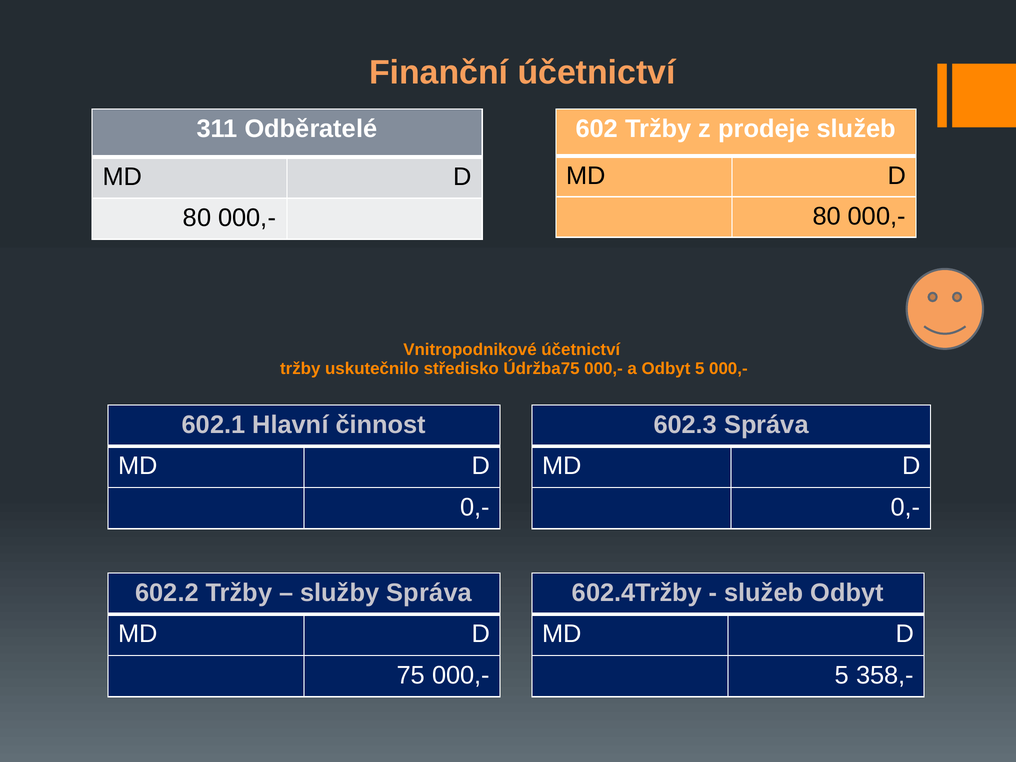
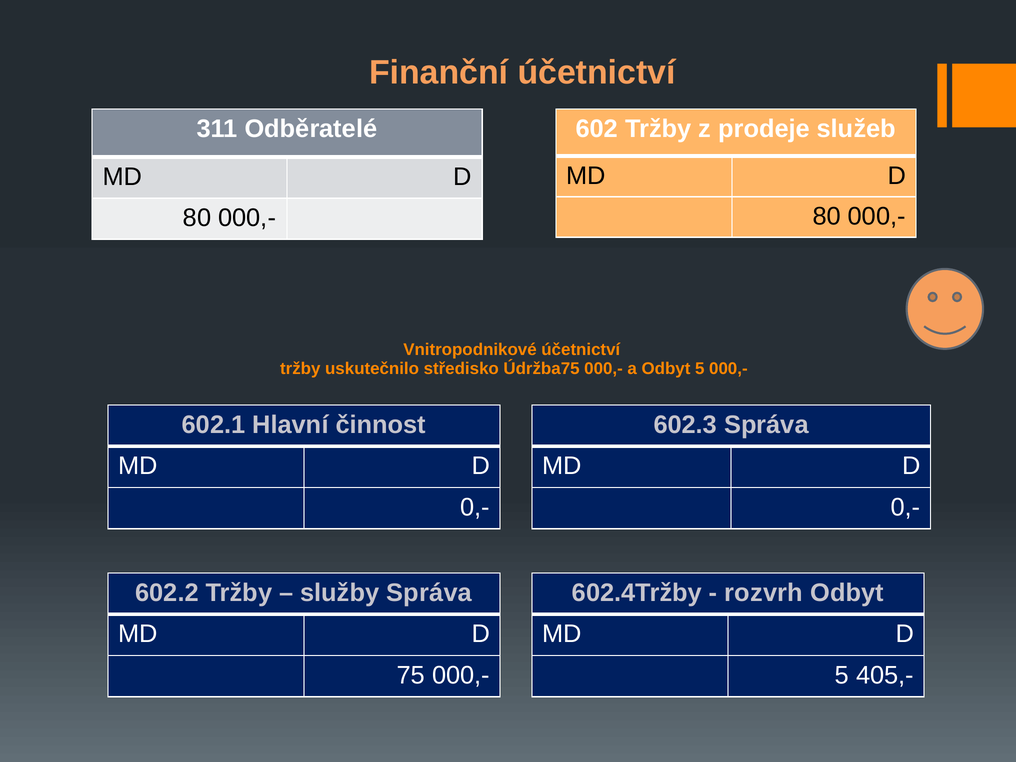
služeb at (764, 593): služeb -> rozvrh
358,-: 358,- -> 405,-
